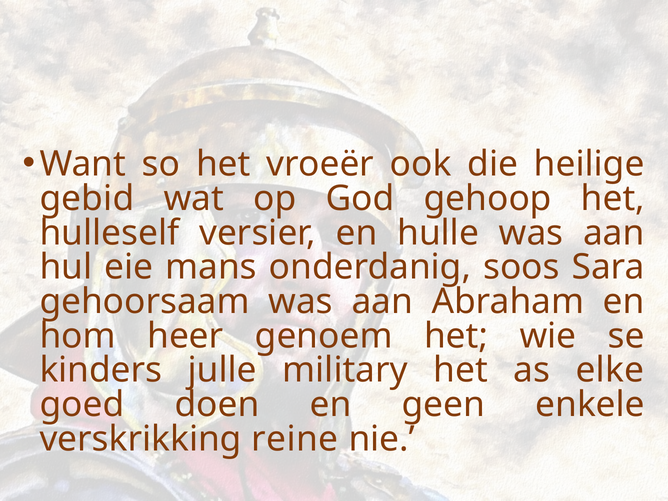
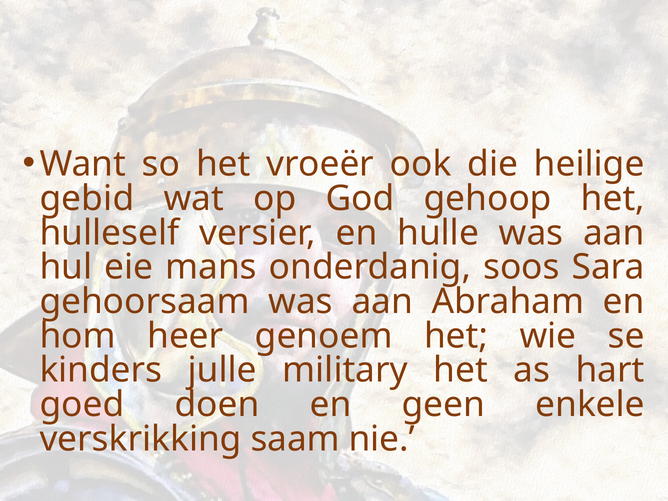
elke: elke -> hart
reine: reine -> saam
